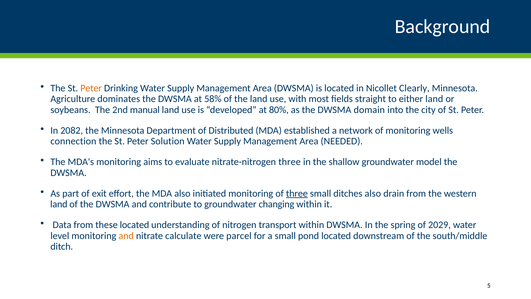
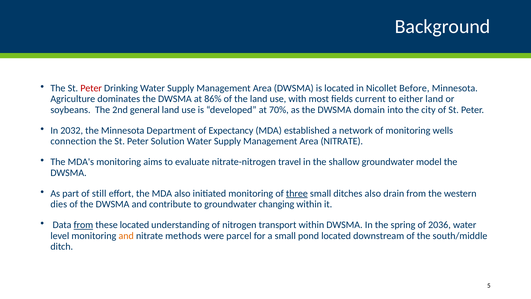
Peter at (91, 88) colour: orange -> red
Clearly: Clearly -> Before
58%: 58% -> 86%
straight: straight -> current
manual: manual -> general
80%: 80% -> 70%
2082: 2082 -> 2032
Distributed: Distributed -> Expectancy
Area NEEDED: NEEDED -> NITRATE
nitrate-nitrogen three: three -> travel
exit: exit -> still
land at (59, 204): land -> dies
from at (83, 225) underline: none -> present
2029: 2029 -> 2036
calculate: calculate -> methods
